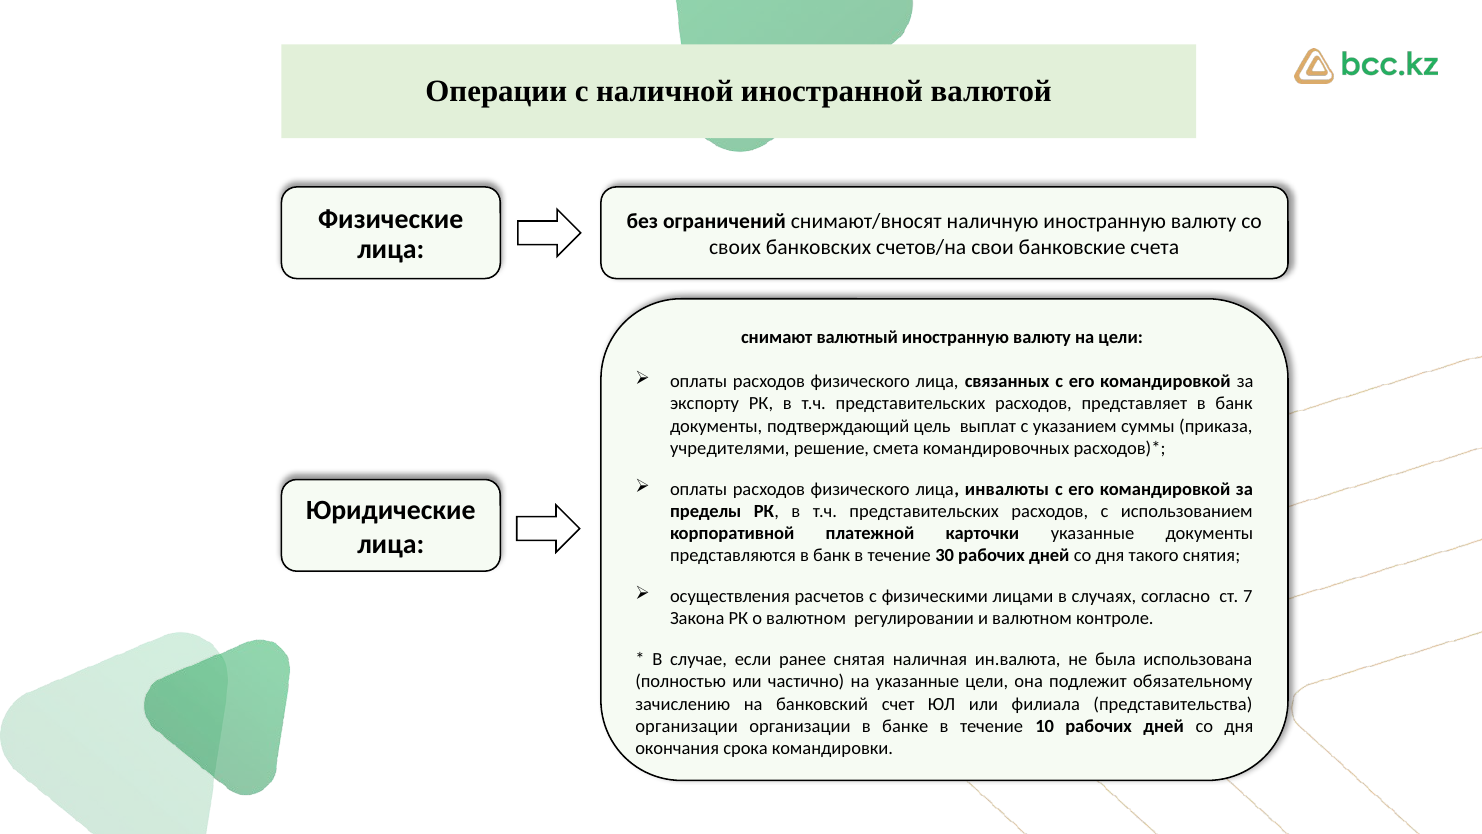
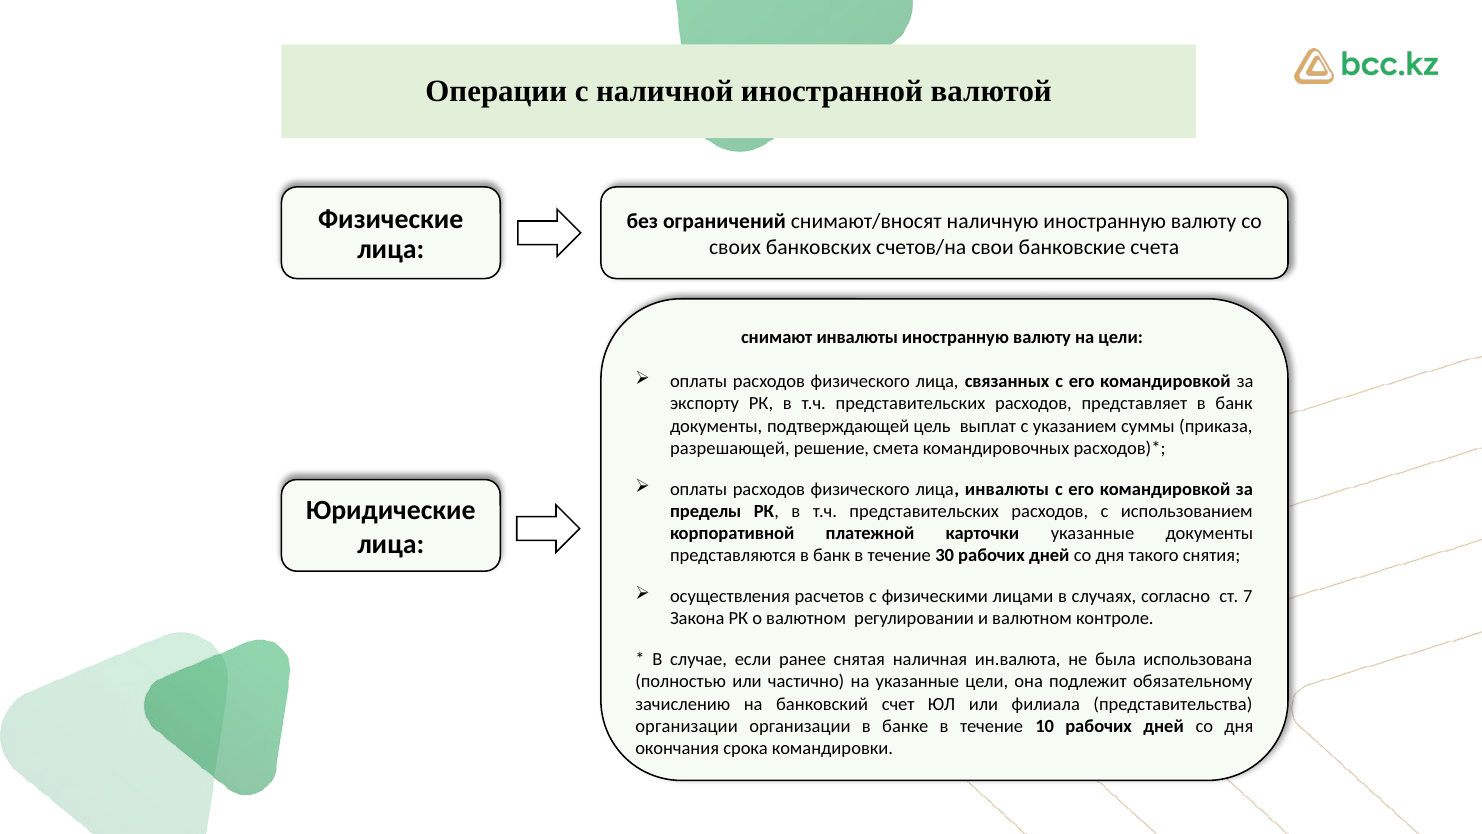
снимают валютный: валютный -> инвалюты
подтверждающий: подтверждающий -> подтверждающей
учредителями: учредителями -> разрешающей
